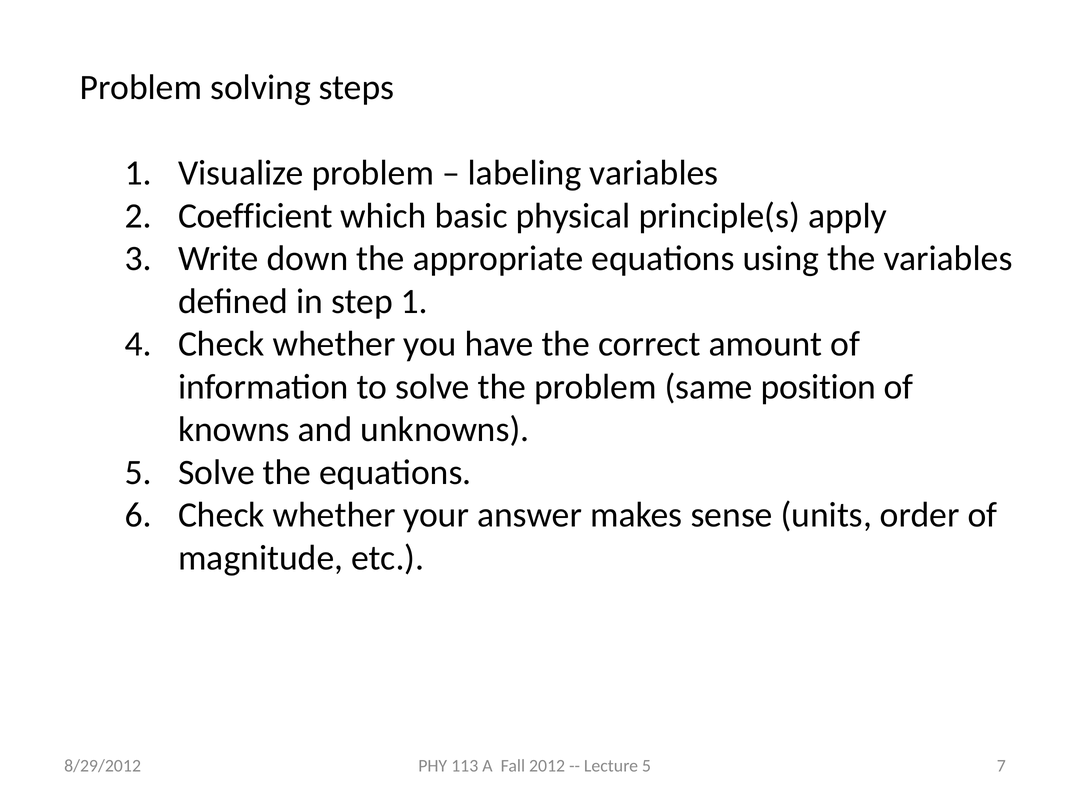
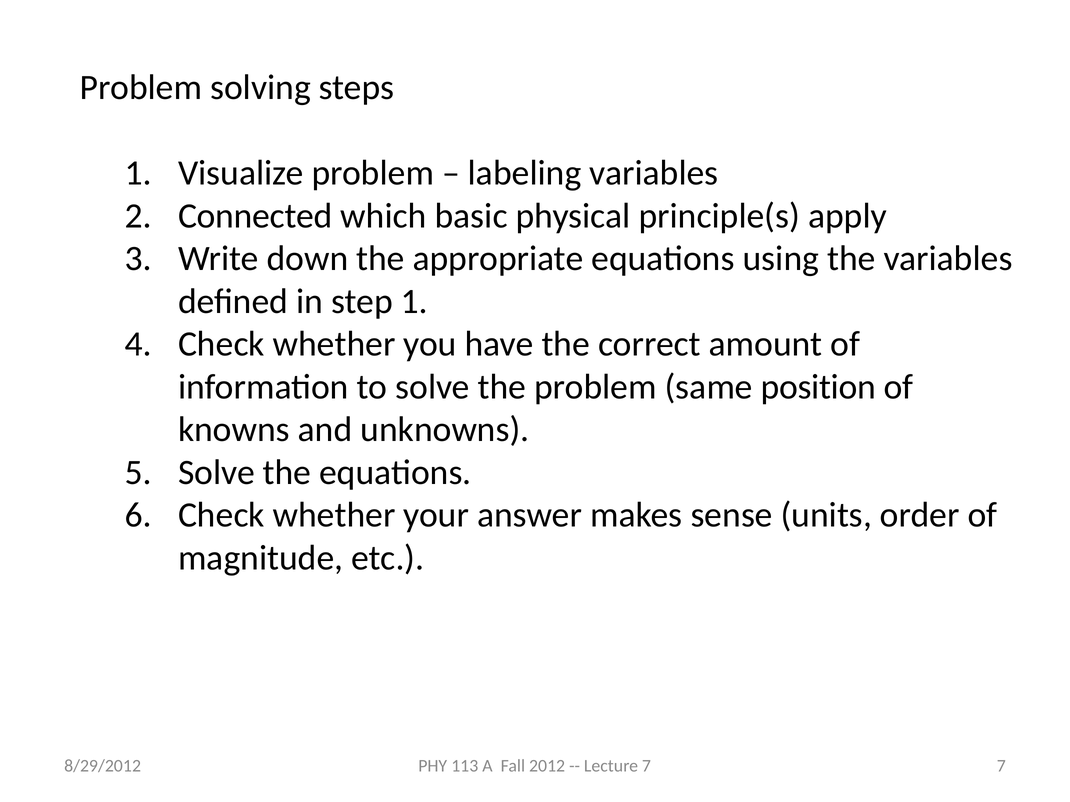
Coefficient: Coefficient -> Connected
Lecture 5: 5 -> 7
